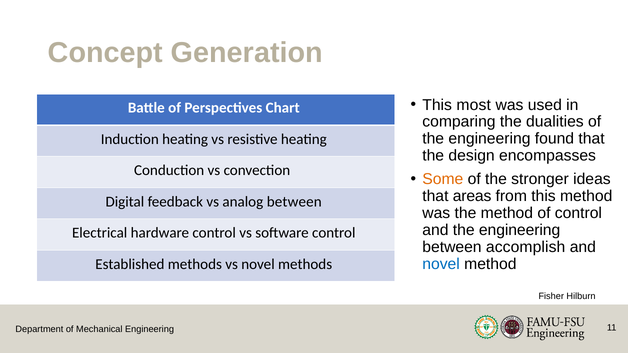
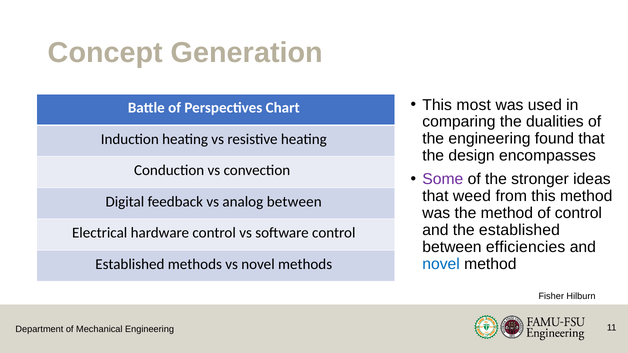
Some colour: orange -> purple
areas: areas -> weed
and the engineering: engineering -> established
accomplish: accomplish -> efficiencies
